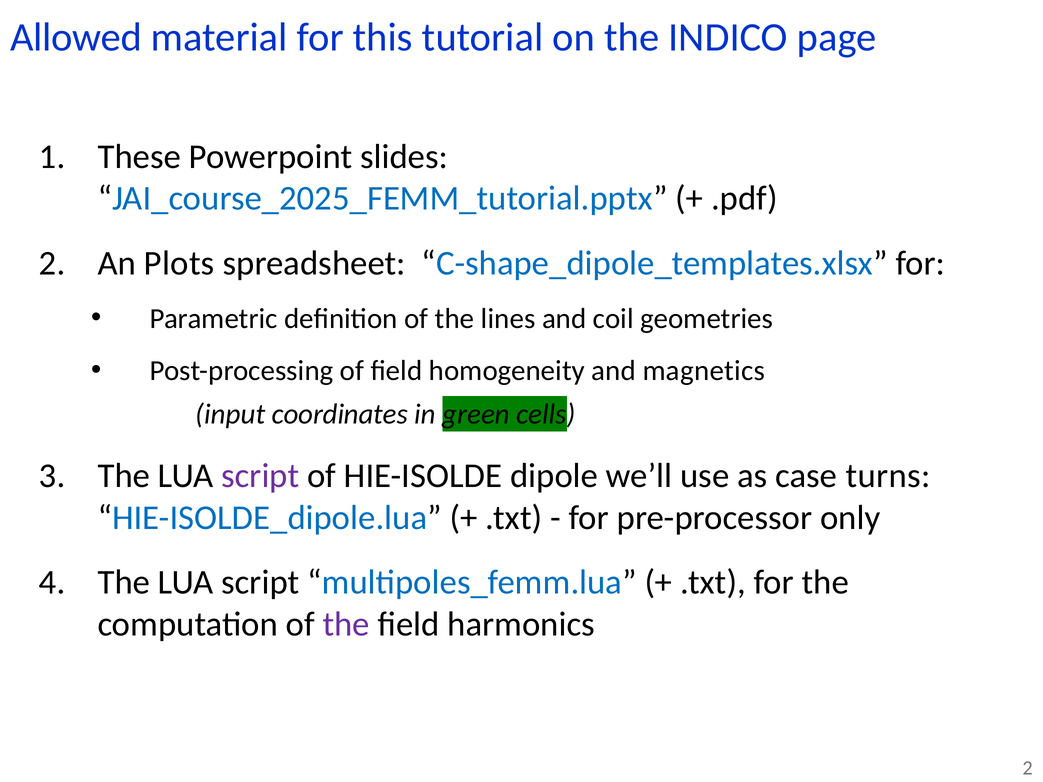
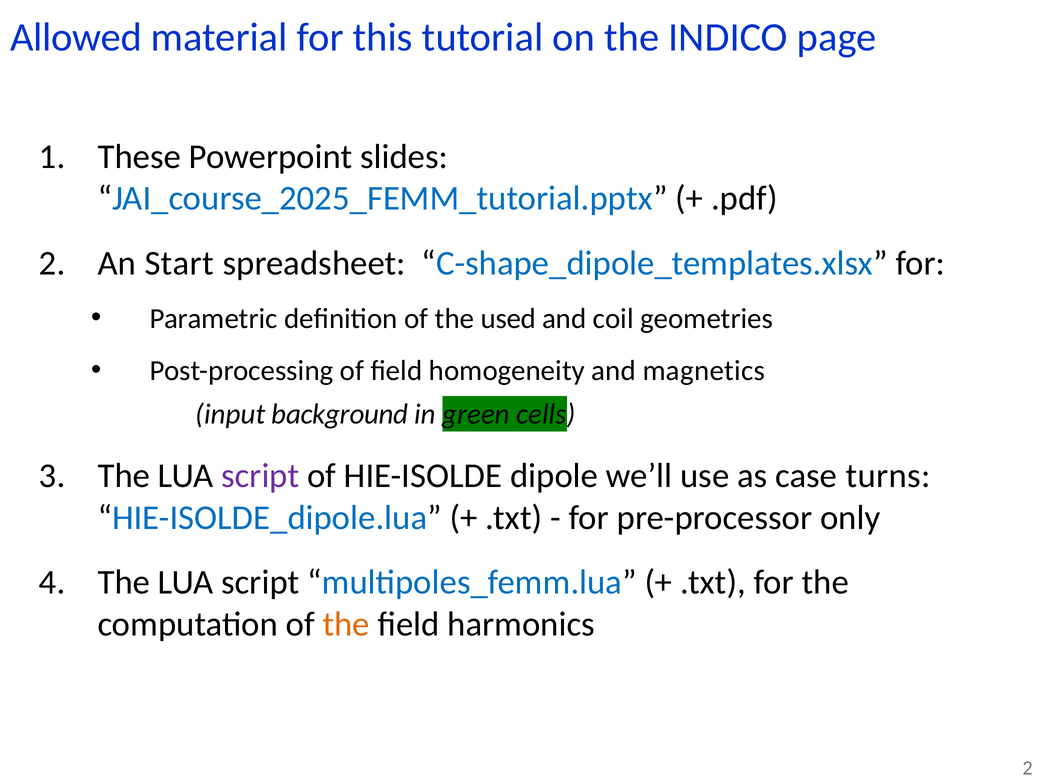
Plots: Plots -> Start
lines: lines -> used
coordinates: coordinates -> background
the at (346, 624) colour: purple -> orange
